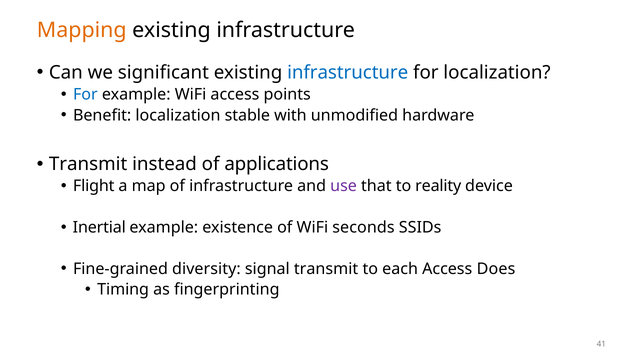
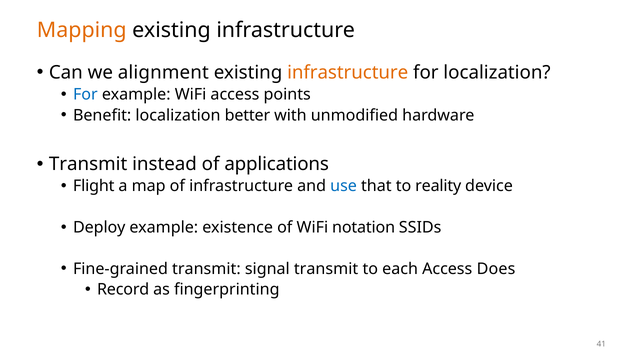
significant: significant -> alignment
infrastructure at (348, 73) colour: blue -> orange
stable: stable -> better
use colour: purple -> blue
Inertial: Inertial -> Deploy
seconds: seconds -> notation
Fine-grained diversity: diversity -> transmit
Timing: Timing -> Record
